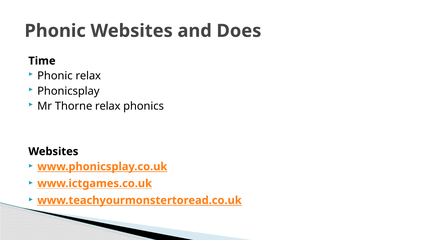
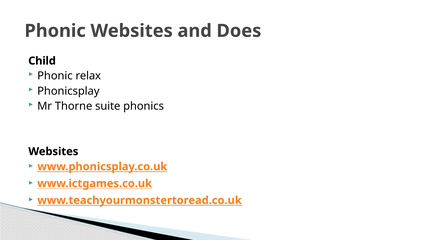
Time: Time -> Child
Thorne relax: relax -> suite
